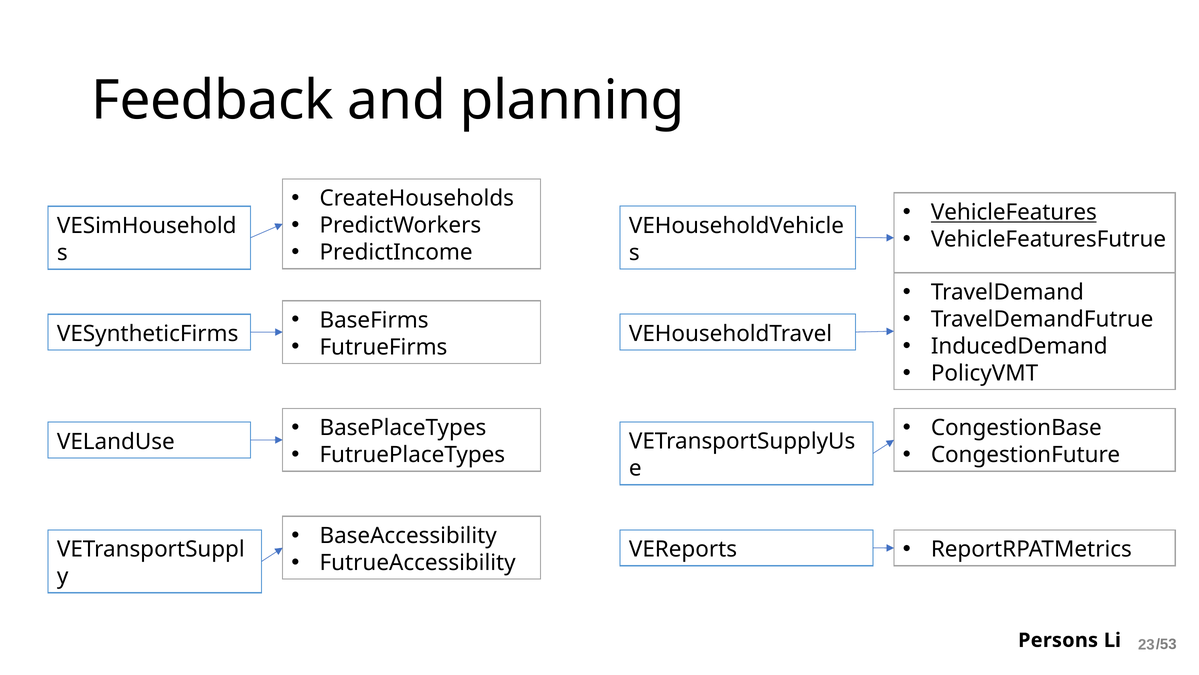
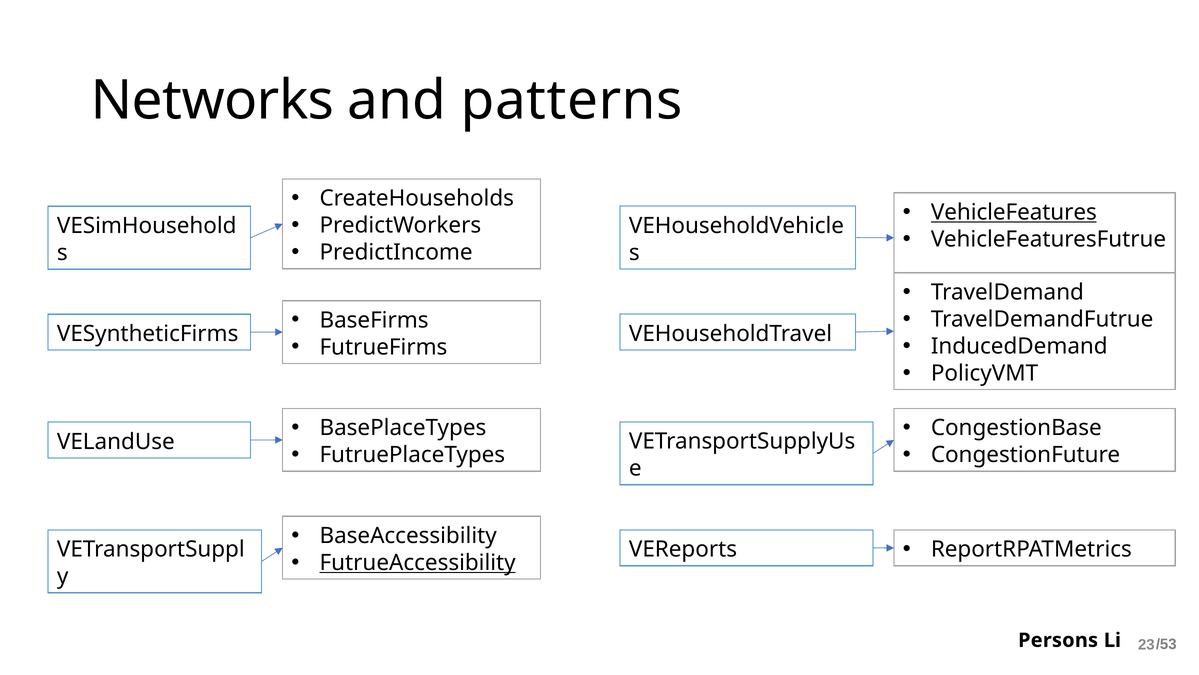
Feedback: Feedback -> Networks
planning: planning -> patterns
FutrueAccessibility underline: none -> present
